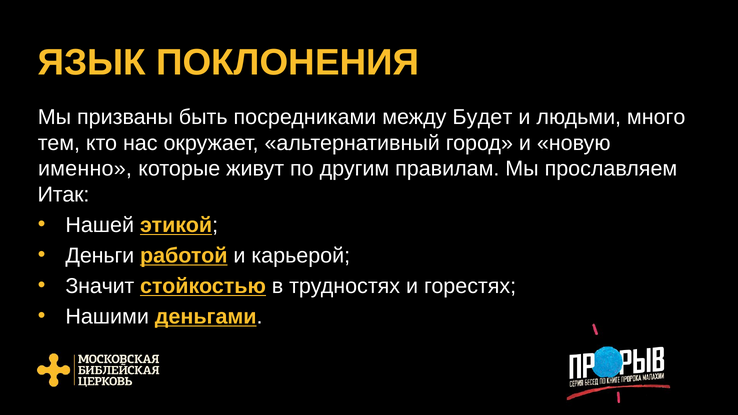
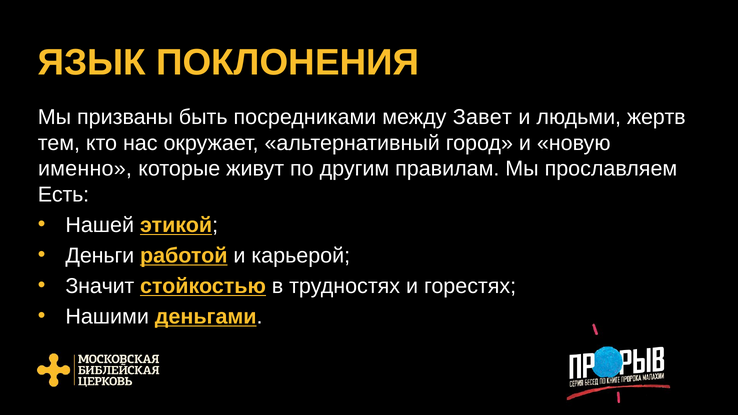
Будет: Будет -> Завет
много: много -> жертв
Итак: Итак -> Есть
